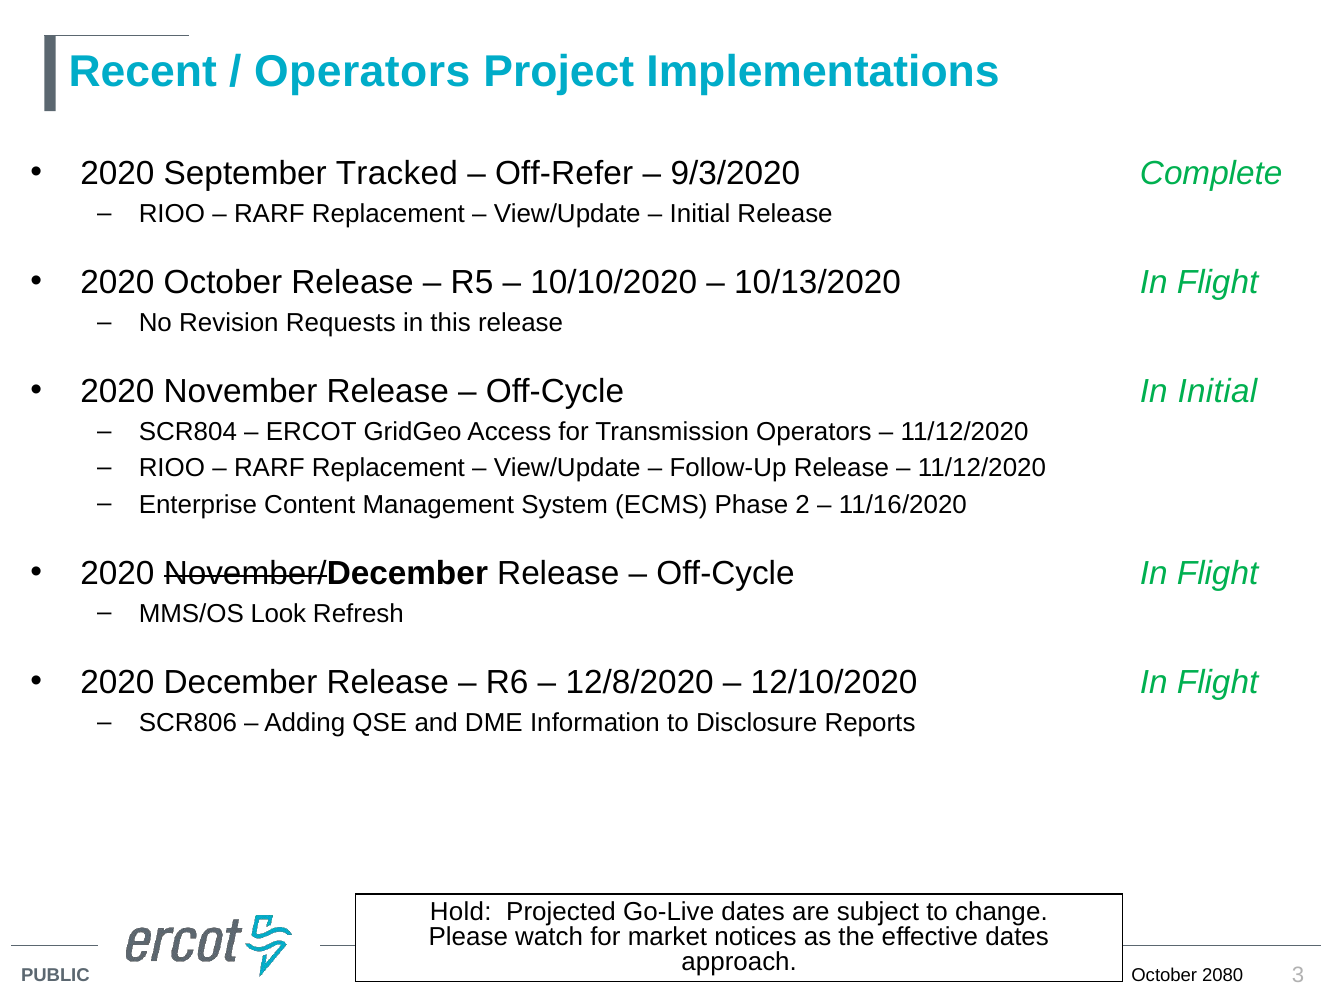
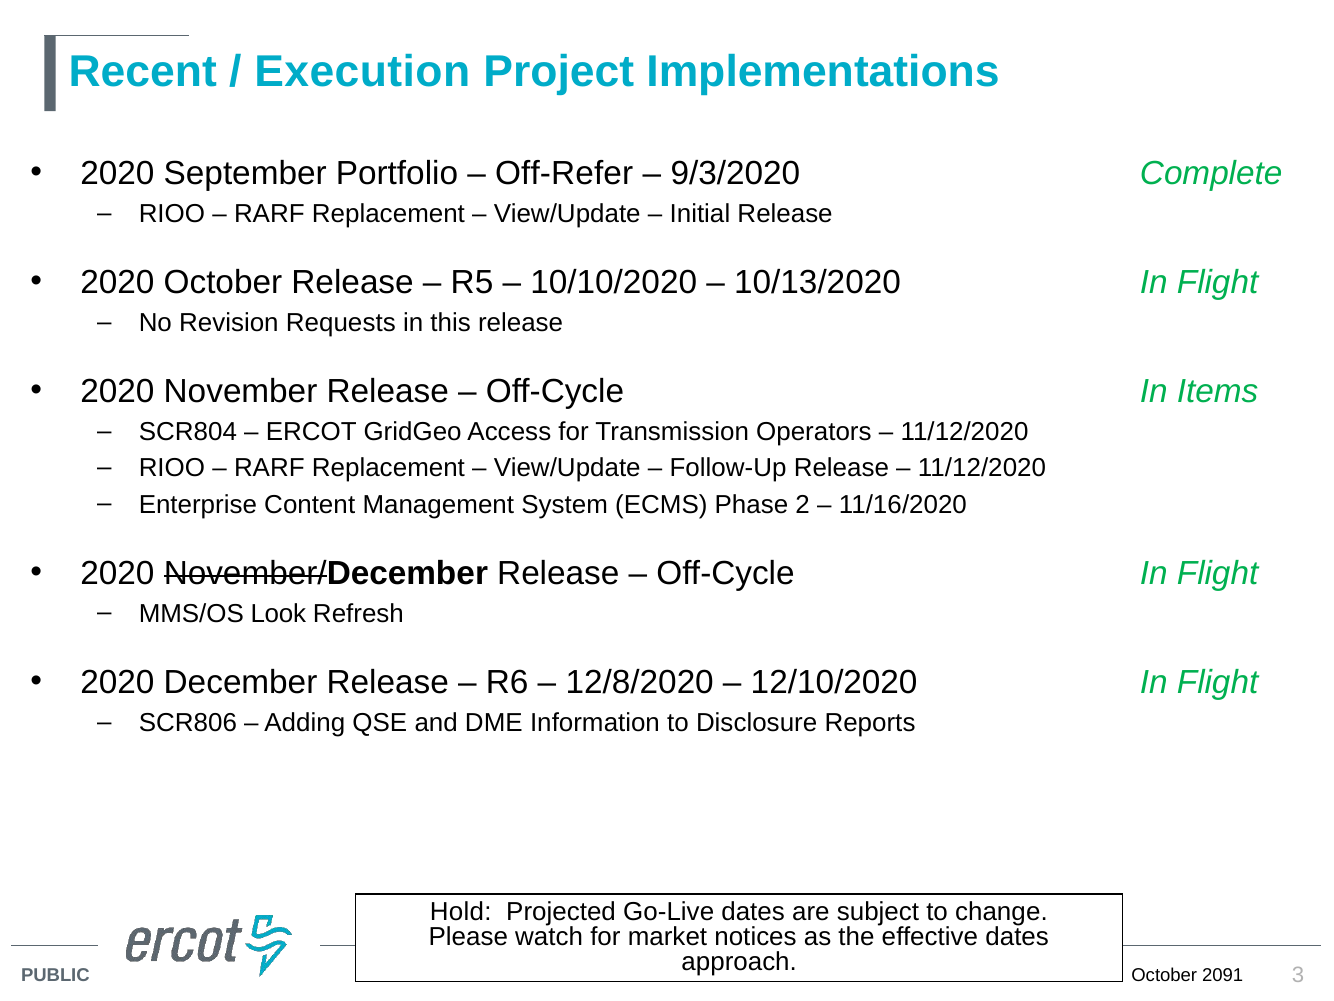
Operators at (362, 72): Operators -> Execution
Tracked: Tracked -> Portfolio
In Initial: Initial -> Items
2080: 2080 -> 2091
